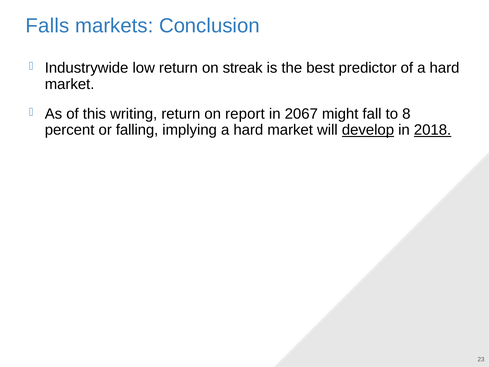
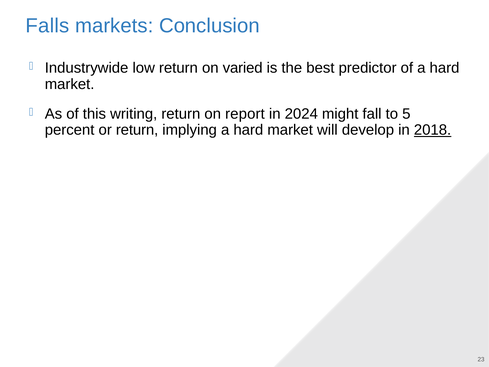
streak: streak -> varied
2067: 2067 -> 2024
8: 8 -> 5
or falling: falling -> return
develop underline: present -> none
